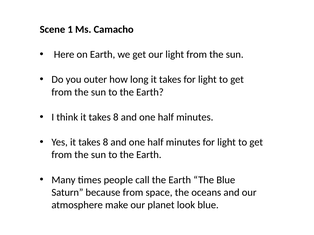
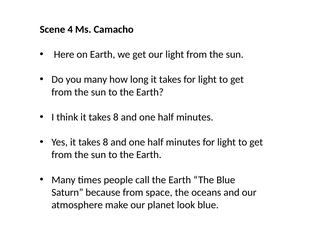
1: 1 -> 4
you outer: outer -> many
